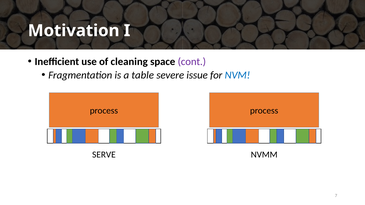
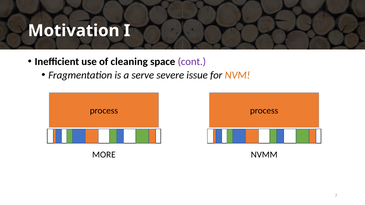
table: table -> serve
NVM colour: blue -> orange
SERVE: SERVE -> MORE
